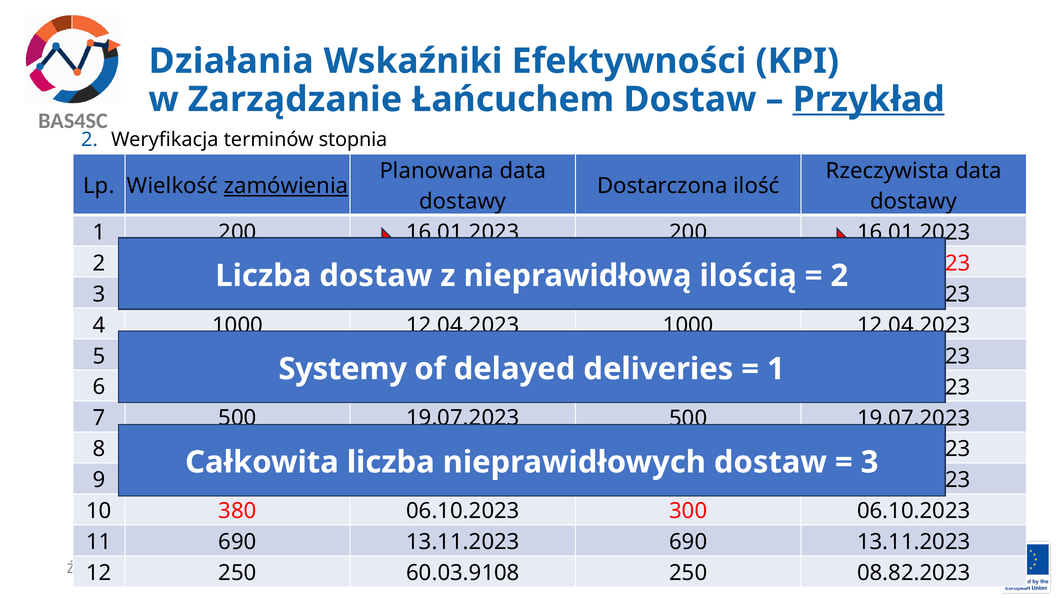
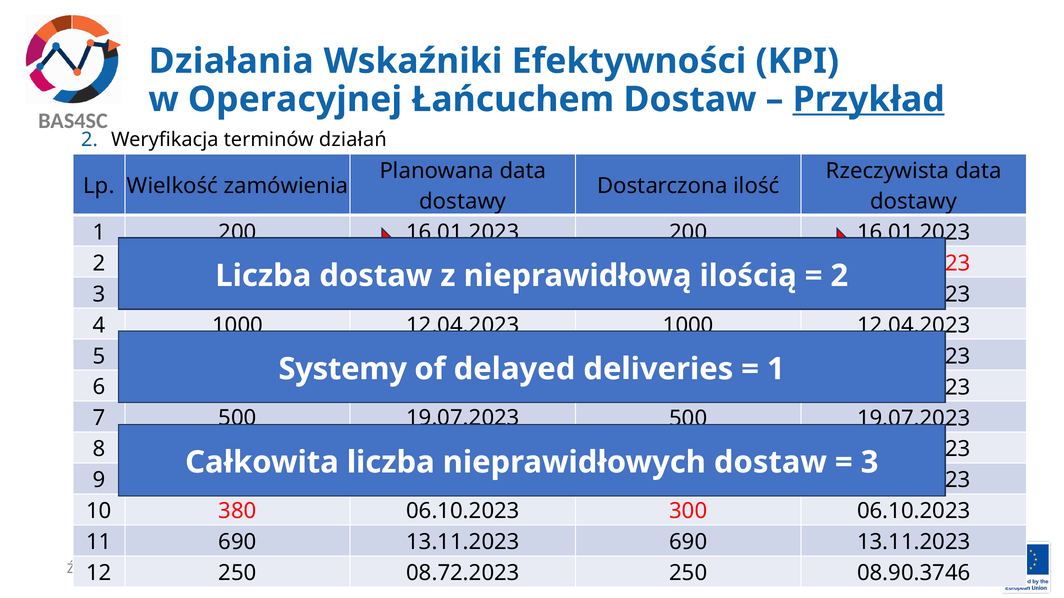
Zarządzanie: Zarządzanie -> Operacyjnej
stopnia: stopnia -> działań
zamówienia underline: present -> none
60.03.9108: 60.03.9108 -> 08.72.2023
08.82.2023: 08.82.2023 -> 08.90.3746
